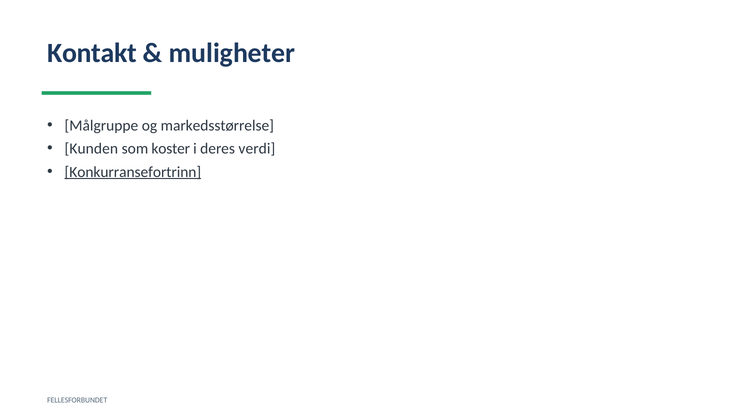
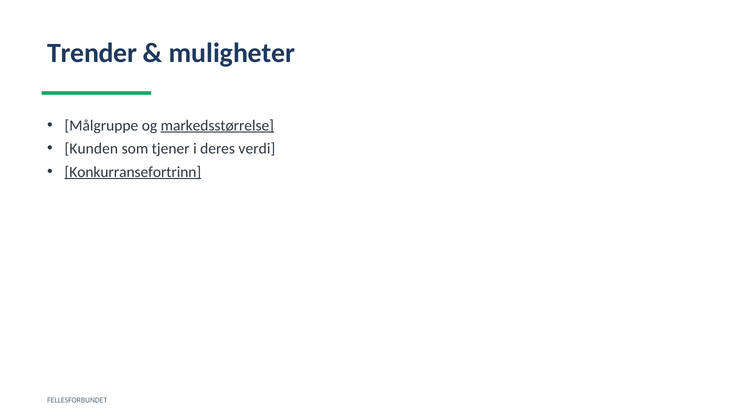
Kontakt: Kontakt -> Trender
markedsstørrelse underline: none -> present
koster: koster -> tjener
